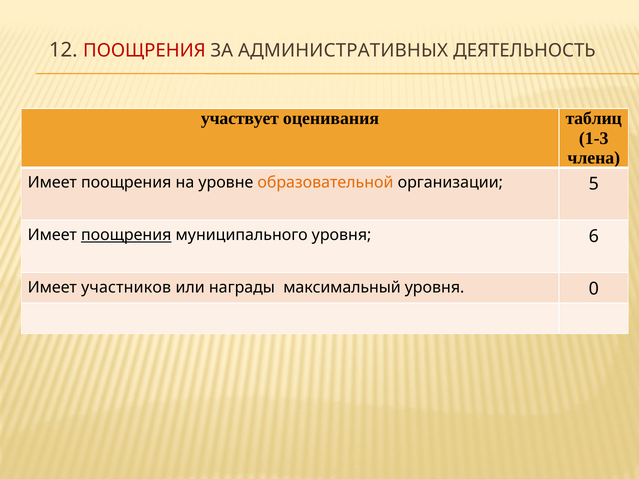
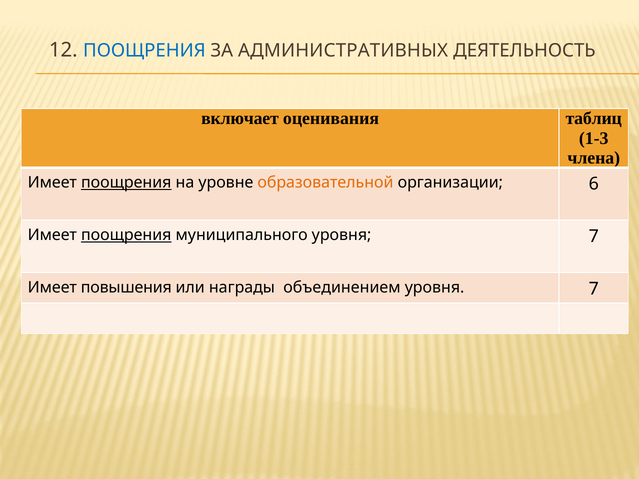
ПООЩРЕНИЯ at (144, 51) colour: red -> blue
участвует: участвует -> включает
поощрения at (126, 183) underline: none -> present
5: 5 -> 6
муниципального уровня 6: 6 -> 7
участников: участников -> повышения
максимальный: максимальный -> объединением
0 at (594, 289): 0 -> 7
